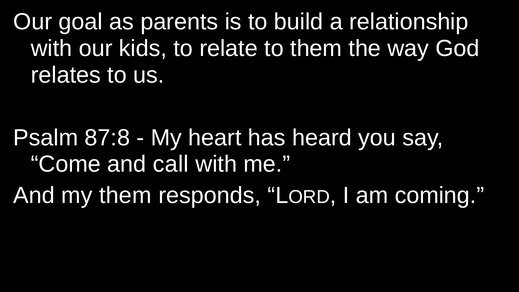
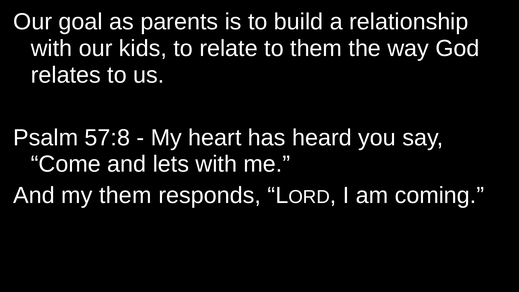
87:8: 87:8 -> 57:8
call: call -> lets
